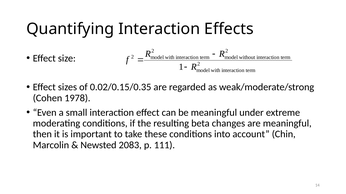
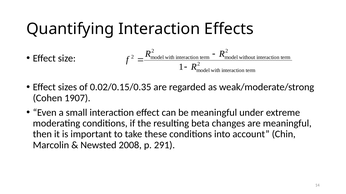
1978: 1978 -> 1907
2083: 2083 -> 2008
111: 111 -> 291
